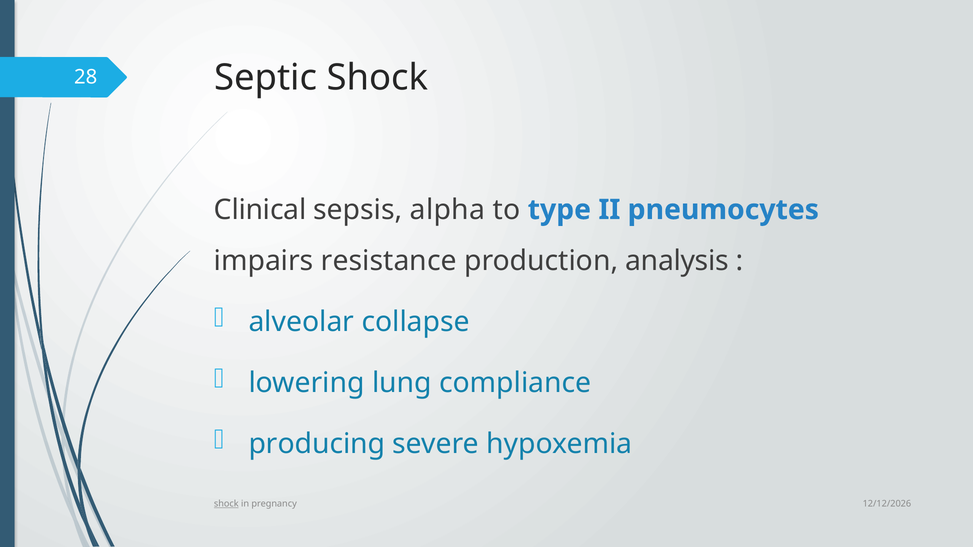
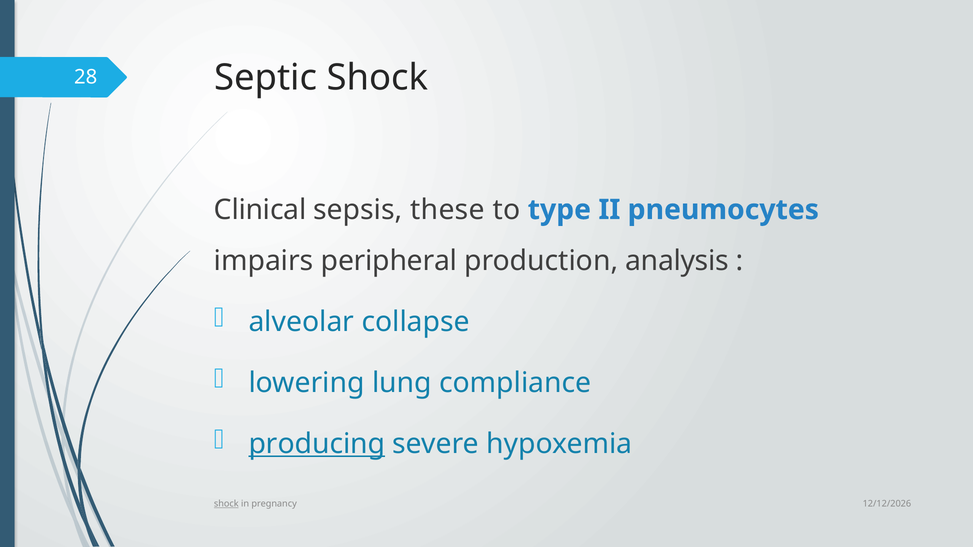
alpha: alpha -> these
resistance: resistance -> peripheral
producing underline: none -> present
